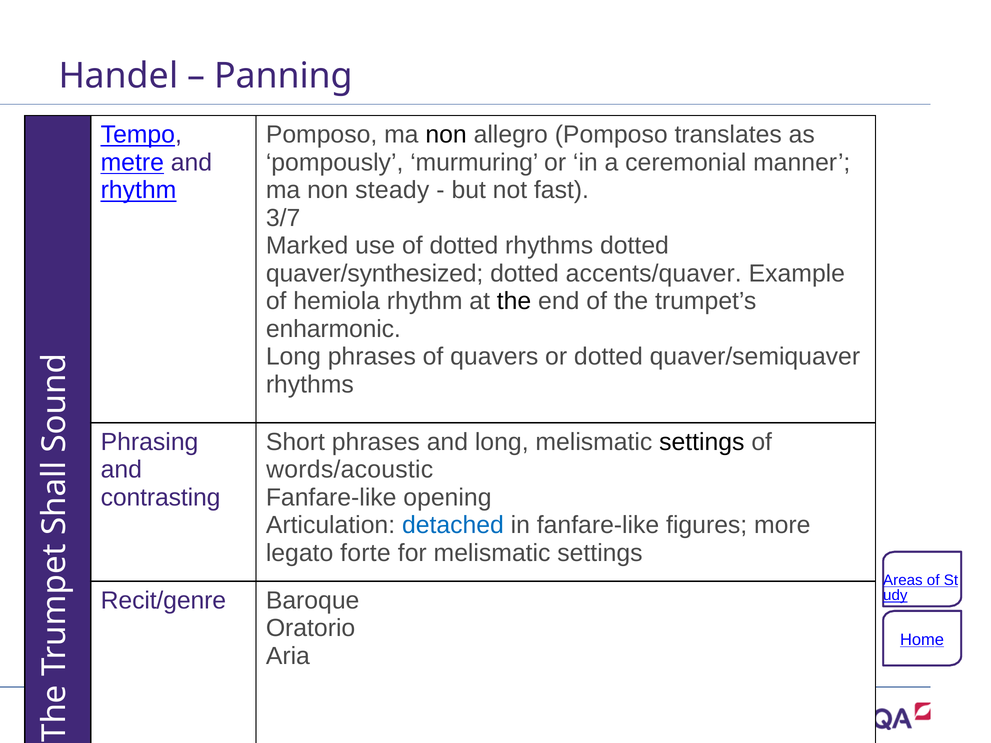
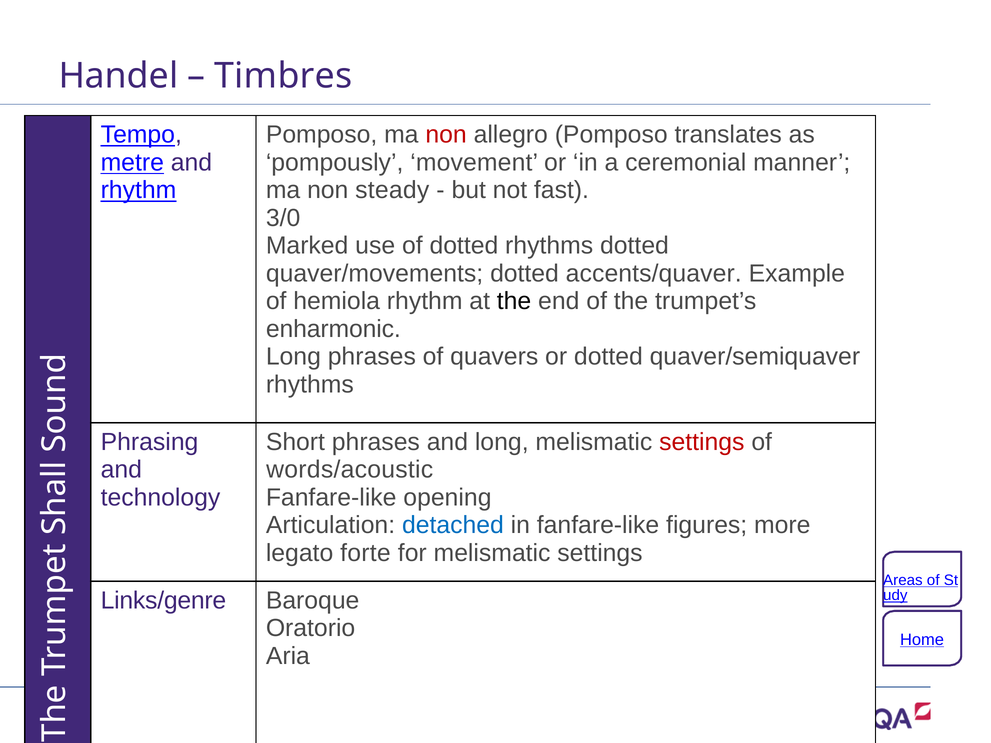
Panning: Panning -> Timbres
non at (446, 135) colour: black -> red
murmuring: murmuring -> movement
3/7: 3/7 -> 3/0
quaver/synthesized: quaver/synthesized -> quaver/movements
settings at (702, 442) colour: black -> red
contrasting: contrasting -> technology
Recit/genre: Recit/genre -> Links/genre
